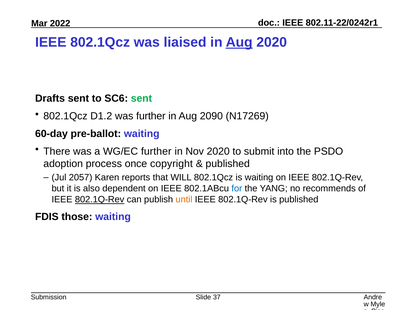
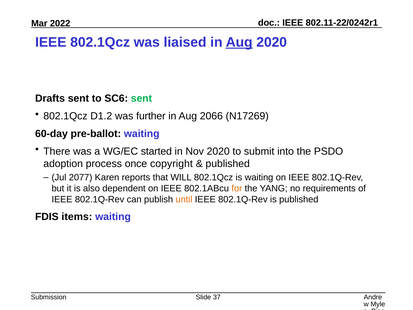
2090: 2090 -> 2066
WG/EC further: further -> started
2057: 2057 -> 2077
for colour: blue -> orange
recommends: recommends -> requirements
802.1Q-Rev at (100, 199) underline: present -> none
those: those -> items
